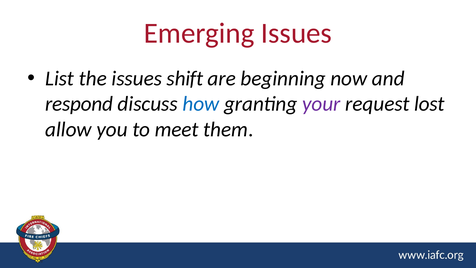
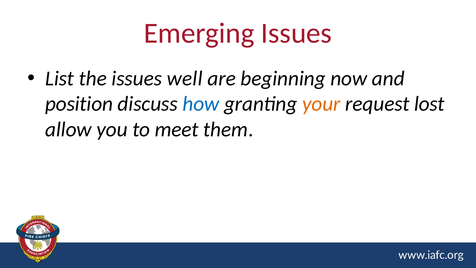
shift: shift -> well
respond: respond -> position
your colour: purple -> orange
